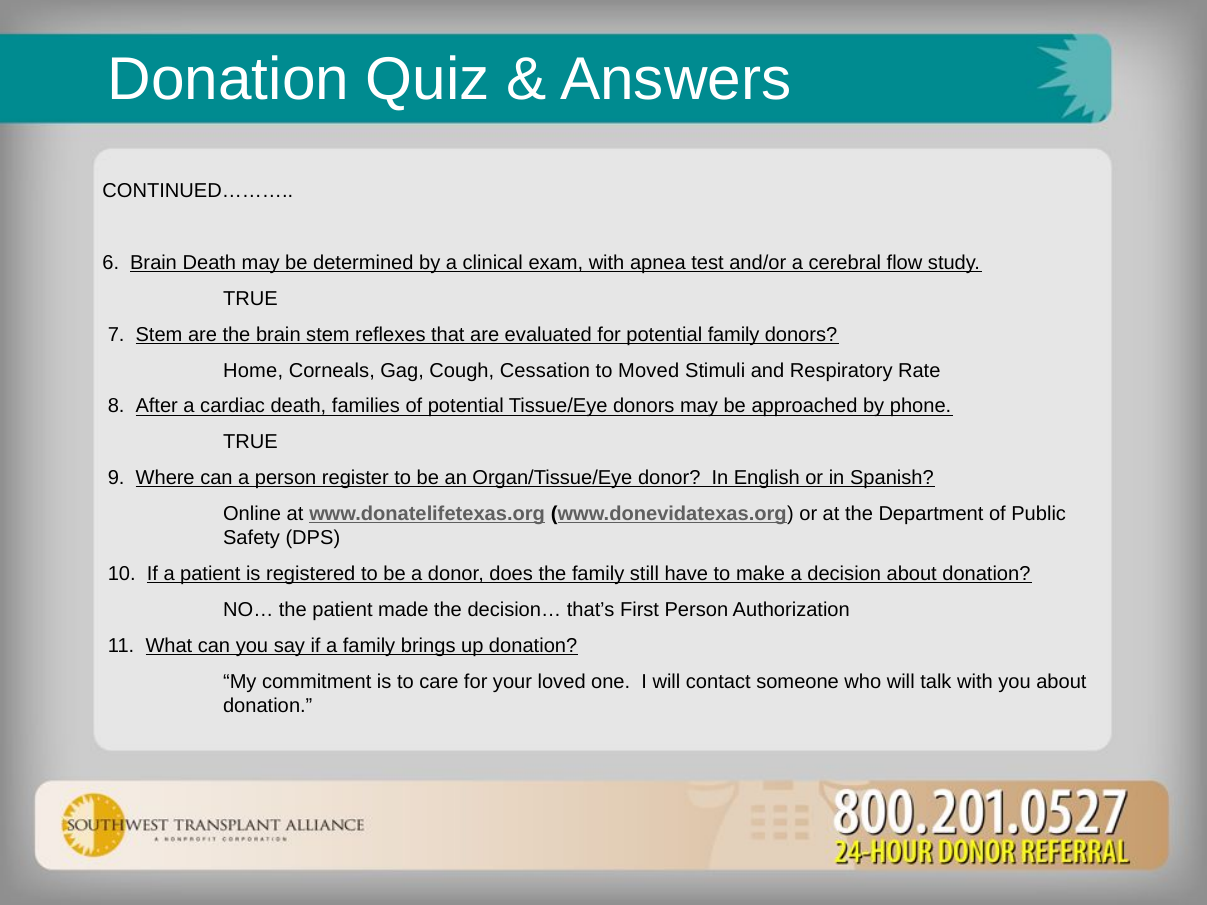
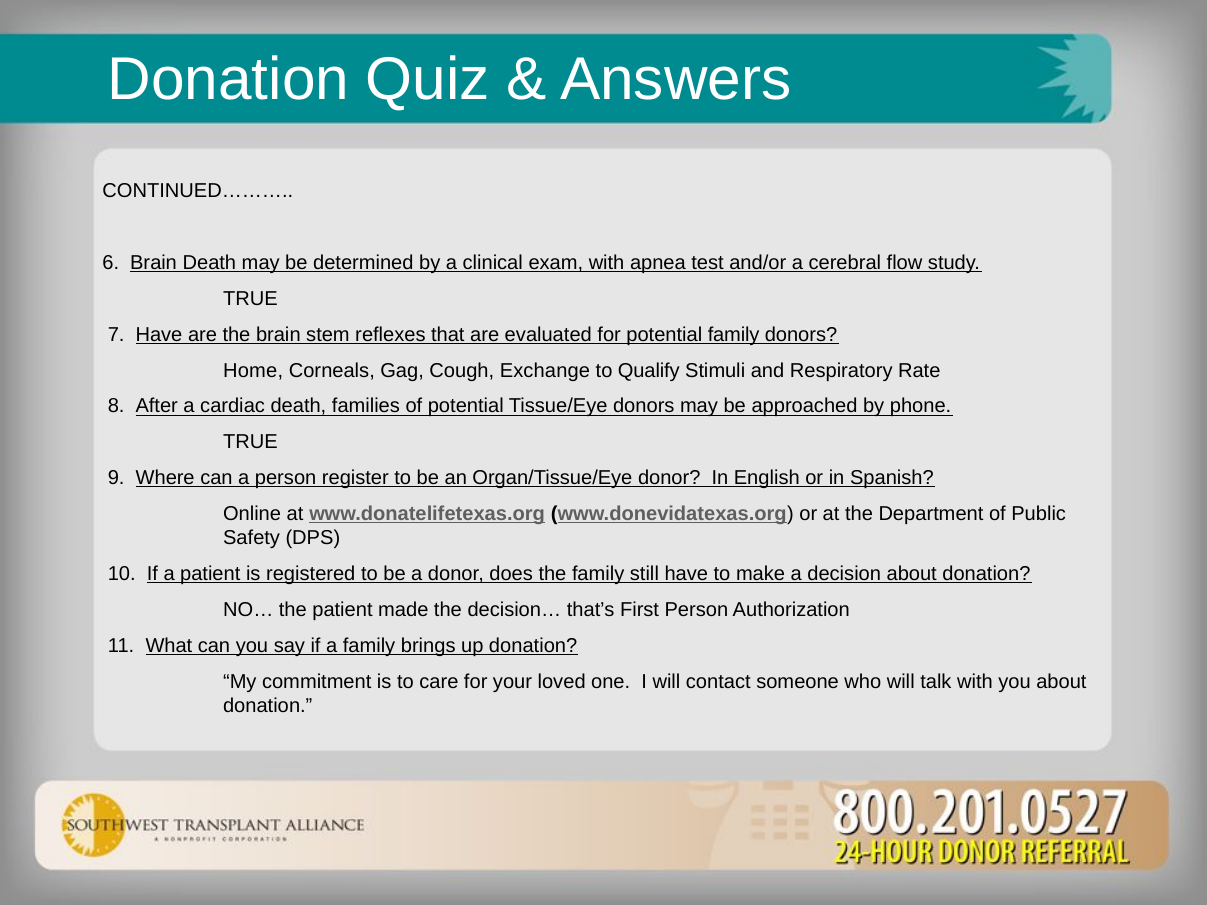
7 Stem: Stem -> Have
Cessation: Cessation -> Exchange
Moved: Moved -> Qualify
